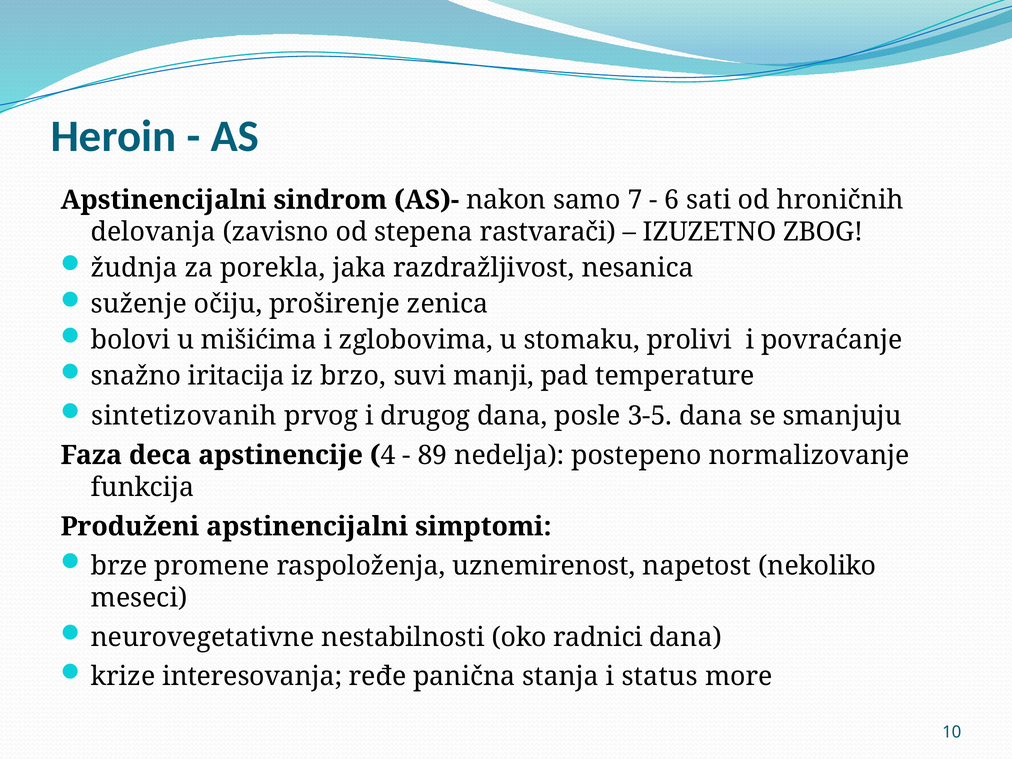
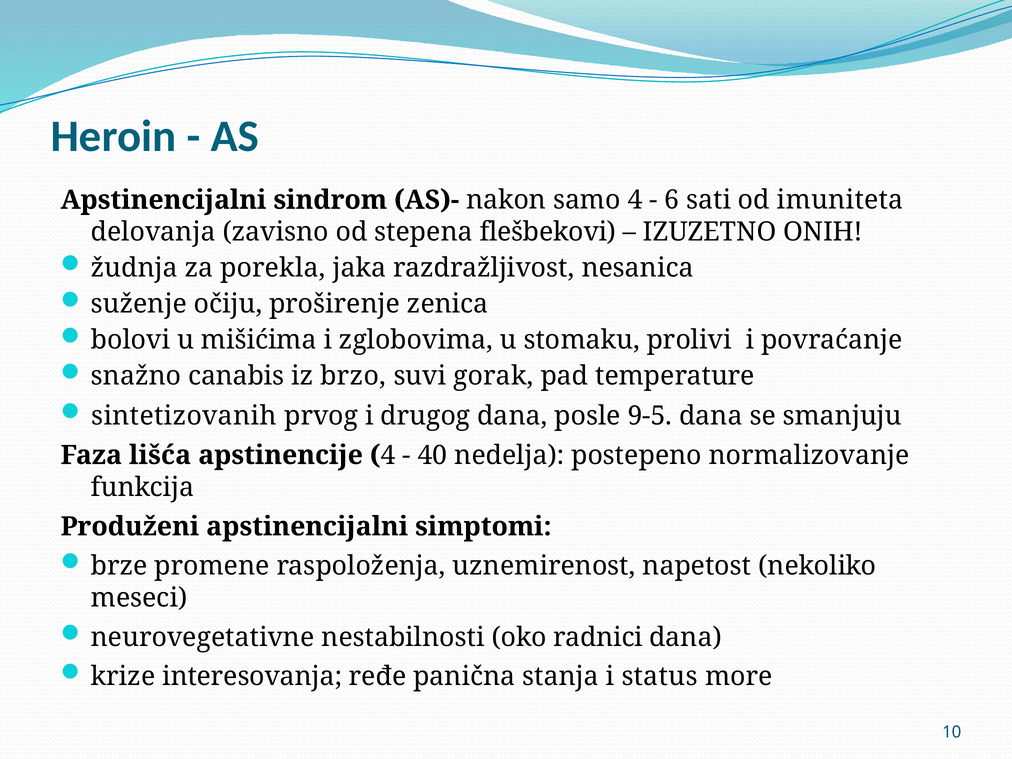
samo 7: 7 -> 4
hroničnih: hroničnih -> imuniteta
rastvarači: rastvarači -> flešbekovi
ZBOG: ZBOG -> ONIH
iritacija: iritacija -> canabis
manji: manji -> gorak
3-5: 3-5 -> 9-5
deca: deca -> lišća
89: 89 -> 40
